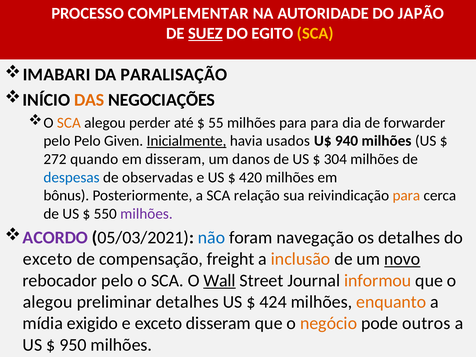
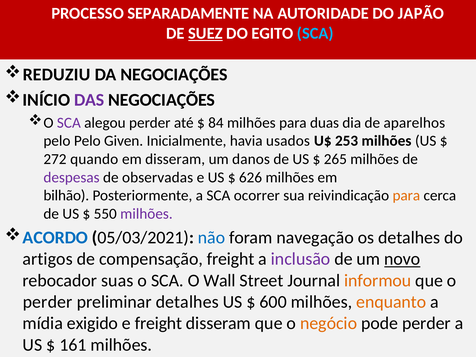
COMPLEMENTAR: COMPLEMENTAR -> SEPARADAMENTE
SCA at (315, 33) colour: yellow -> light blue
IMABARI: IMABARI -> REDUZIU
DA PARALISAÇÃO: PARALISAÇÃO -> NEGOCIAÇÕES
DAS colour: orange -> purple
SCA at (69, 123) colour: orange -> purple
55: 55 -> 84
para para: para -> duas
forwarder: forwarder -> aparelhos
Inicialmente underline: present -> none
940: 940 -> 253
304: 304 -> 265
despesas colour: blue -> purple
420: 420 -> 626
bônus: bônus -> bilhão
relação: relação -> ocorrer
ACORDO colour: purple -> blue
exceto at (48, 259): exceto -> artigos
inclusão colour: orange -> purple
rebocador pelo: pelo -> suas
Wall underline: present -> none
alegou at (48, 302): alegou -> perder
424: 424 -> 600
e exceto: exceto -> freight
pode outros: outros -> perder
950: 950 -> 161
